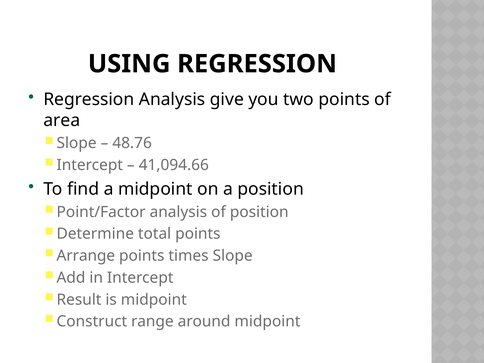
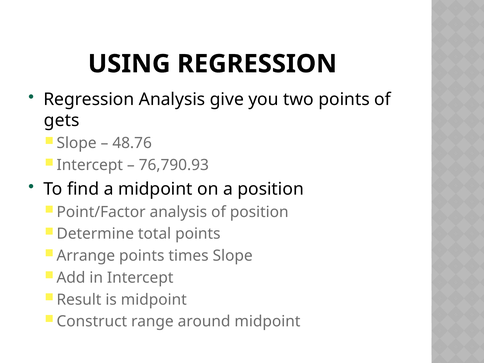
area: area -> gets
41,094.66: 41,094.66 -> 76,790.93
